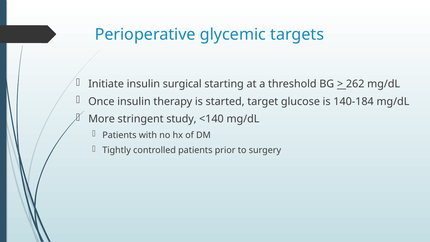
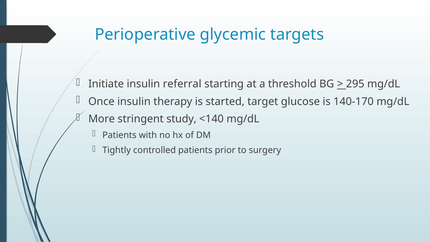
surgical: surgical -> referral
262: 262 -> 295
140-184: 140-184 -> 140-170
